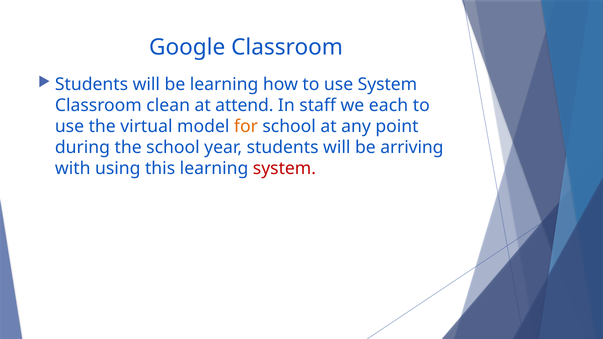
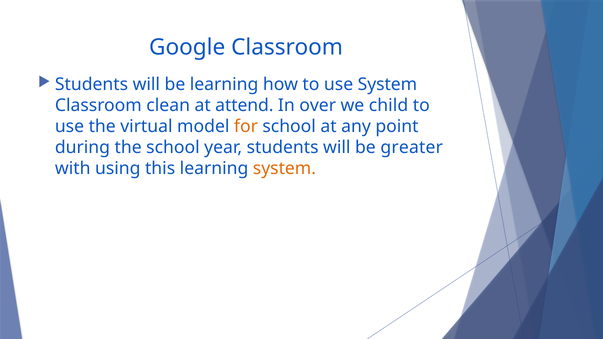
staff: staff -> over
each: each -> child
arriving: arriving -> greater
system at (284, 169) colour: red -> orange
